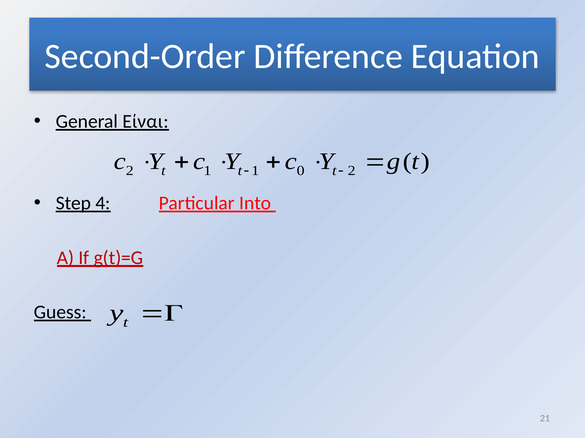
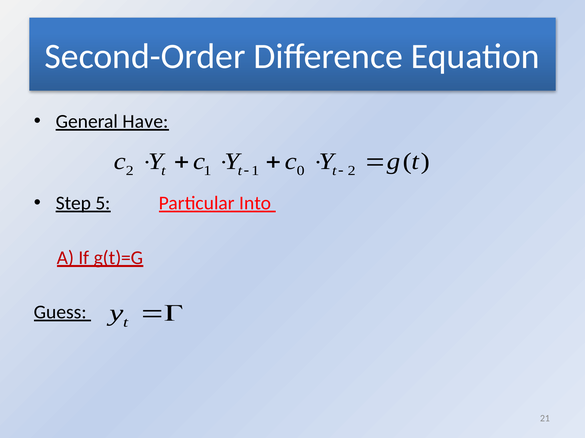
Είναι: Είναι -> Have
4: 4 -> 5
